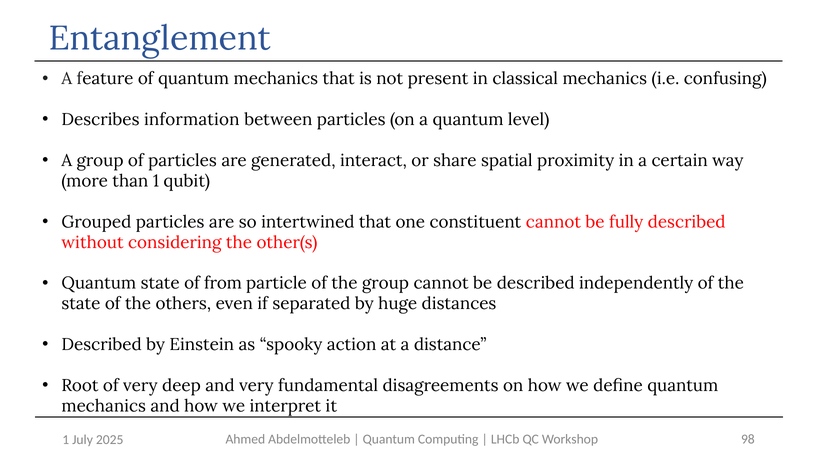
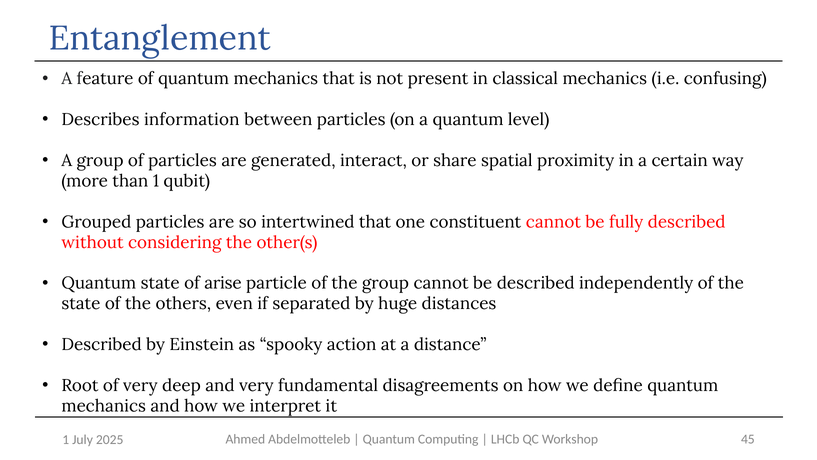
from: from -> arise
98: 98 -> 45
